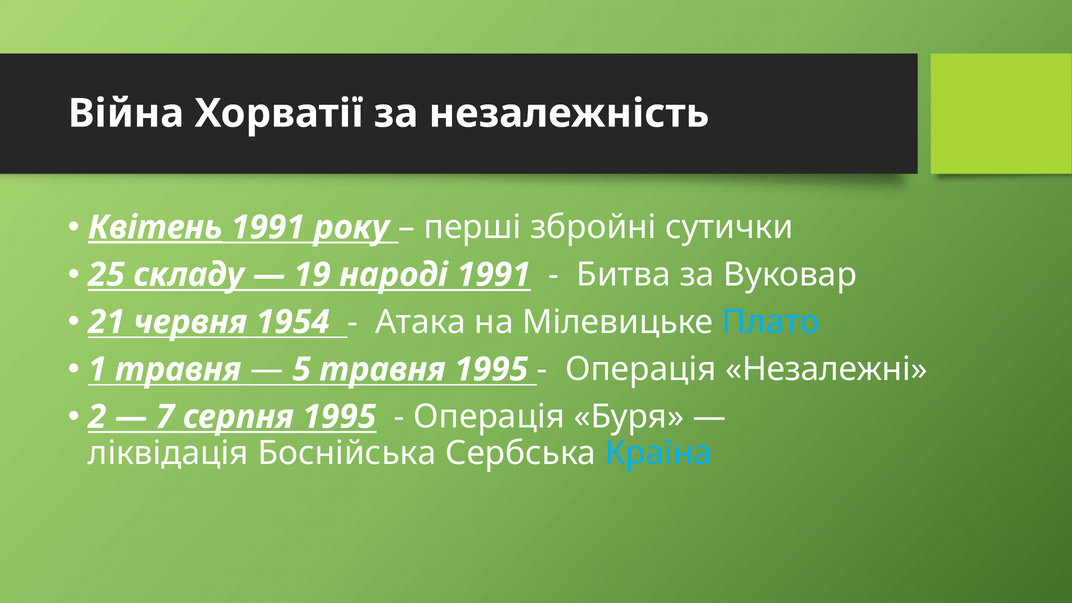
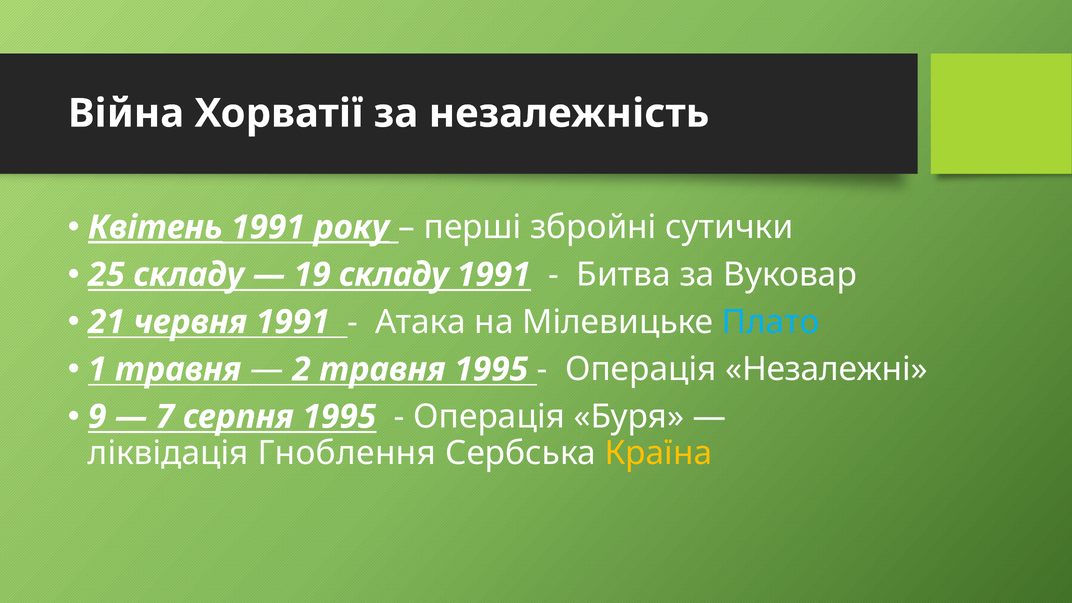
року underline: none -> present
19 народі: народі -> складу
червня 1954: 1954 -> 1991
5: 5 -> 2
2: 2 -> 9
Боснійська: Боснійська -> Гноблення
Країна colour: light blue -> yellow
